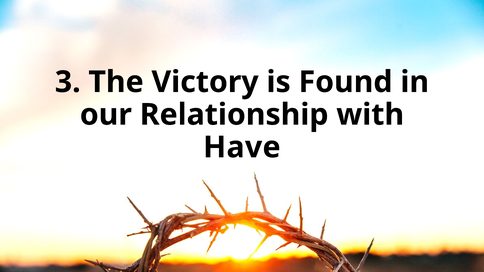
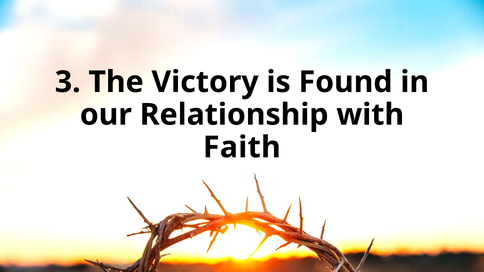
Have: Have -> Faith
